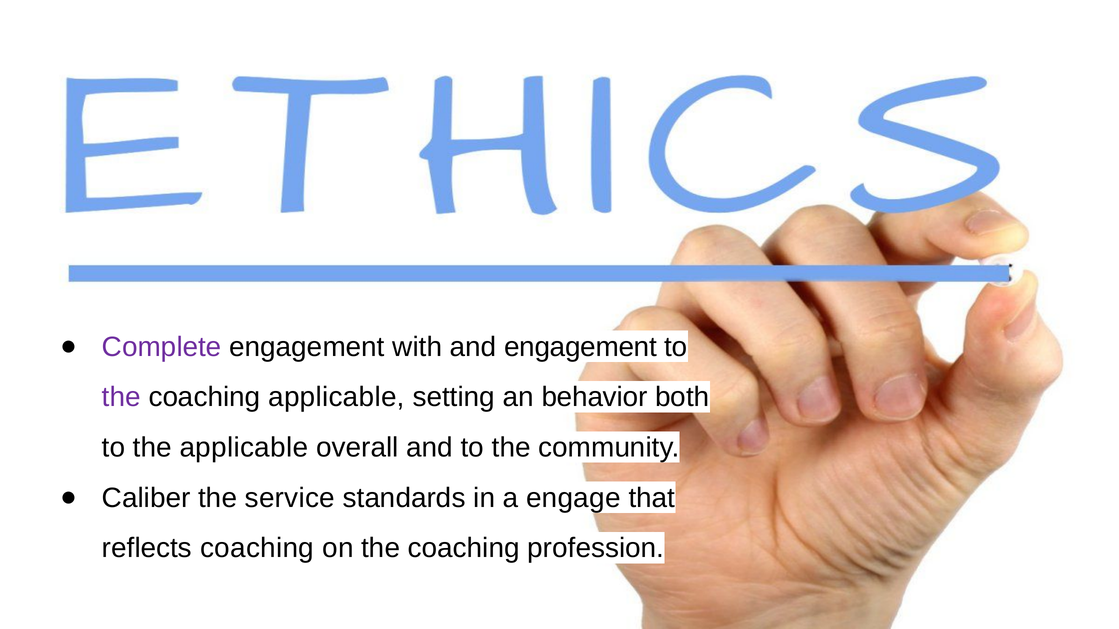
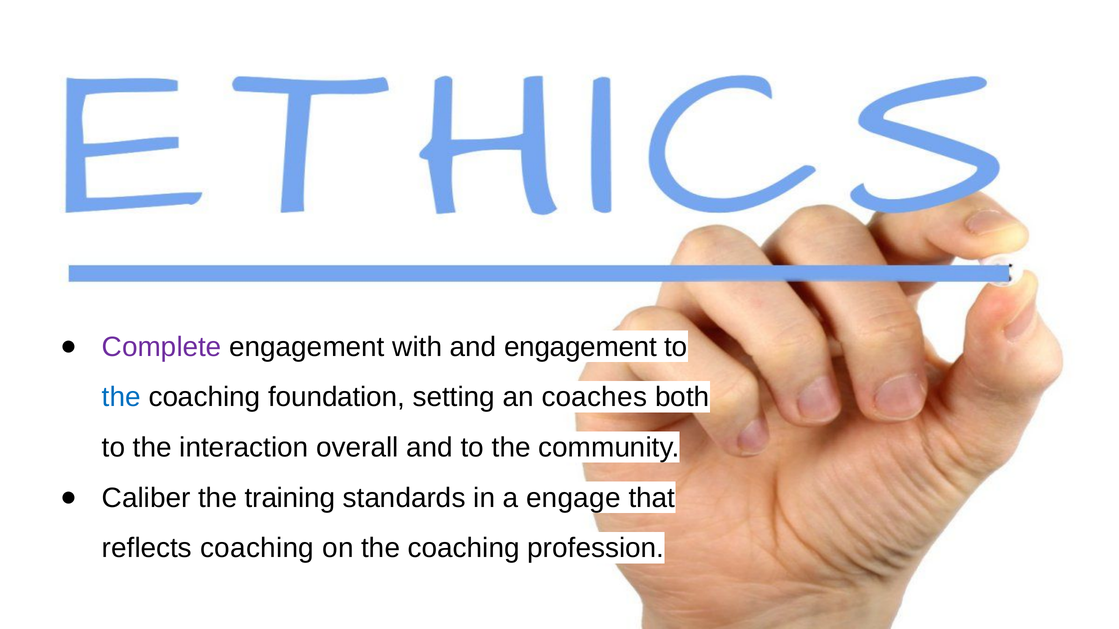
the at (121, 397) colour: purple -> blue
coaching applicable: applicable -> foundation
behavior: behavior -> coaches
the applicable: applicable -> interaction
service: service -> training
